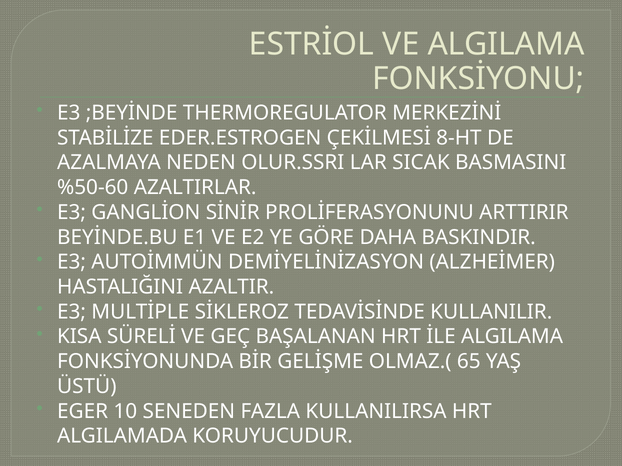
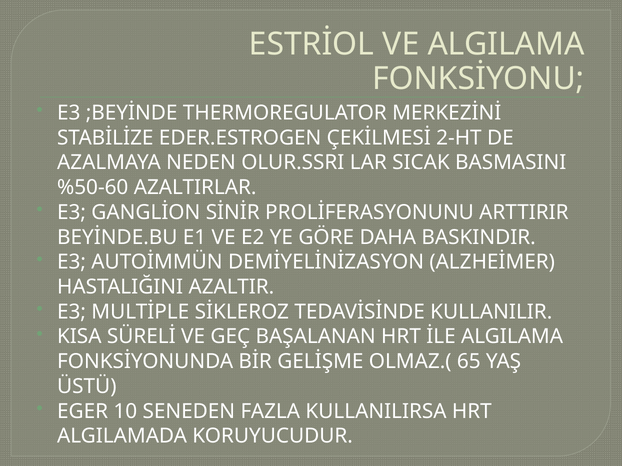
8-HT: 8-HT -> 2-HT
